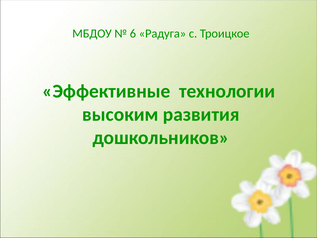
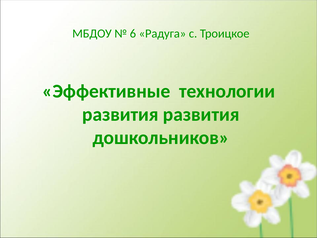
высоким at (120, 114): высоким -> развития
